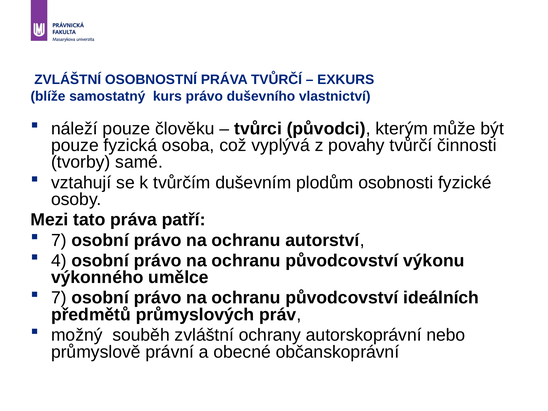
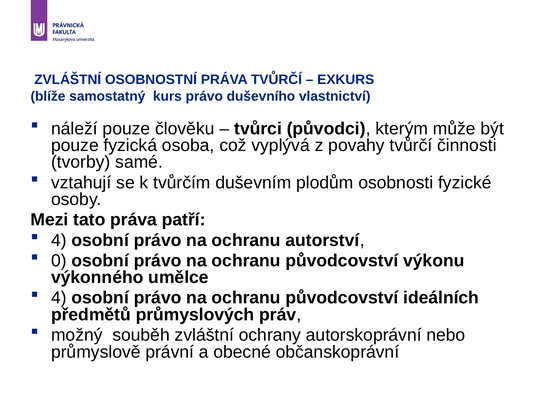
7 at (59, 240): 7 -> 4
4: 4 -> 0
7 at (59, 298): 7 -> 4
